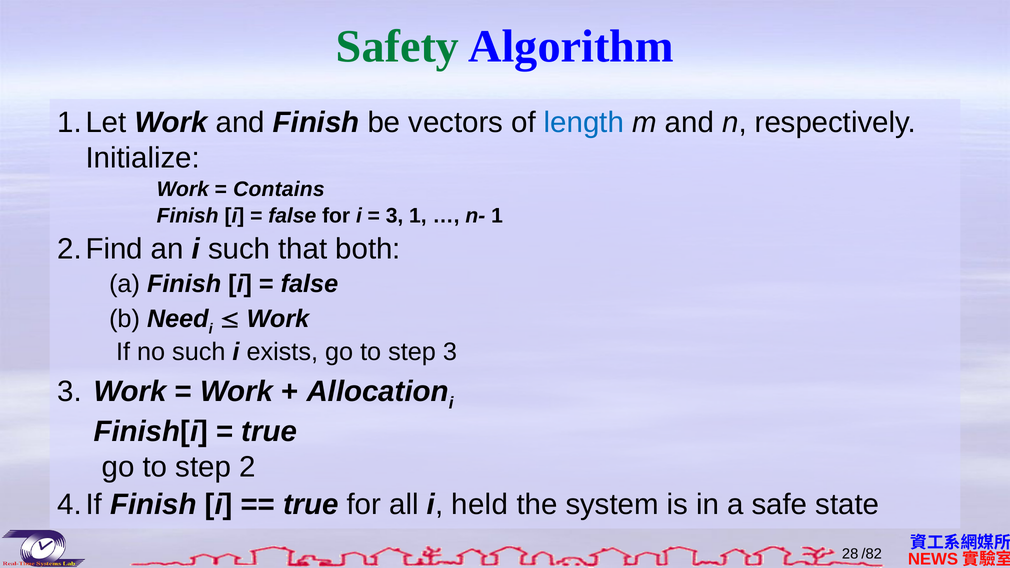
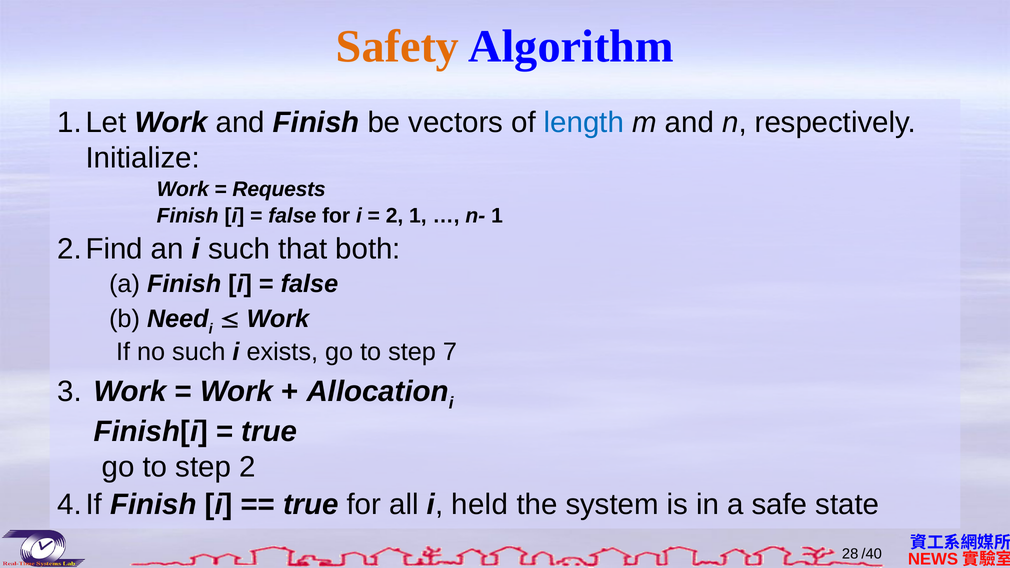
Safety colour: green -> orange
Contains: Contains -> Requests
3 at (395, 216): 3 -> 2
step 3: 3 -> 7
/82: /82 -> /40
